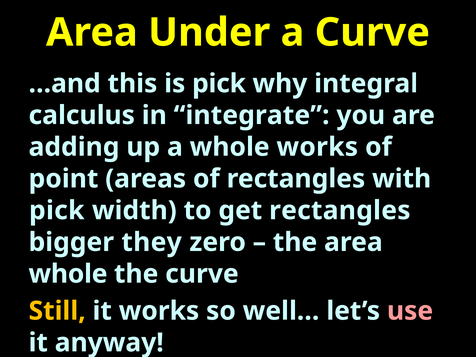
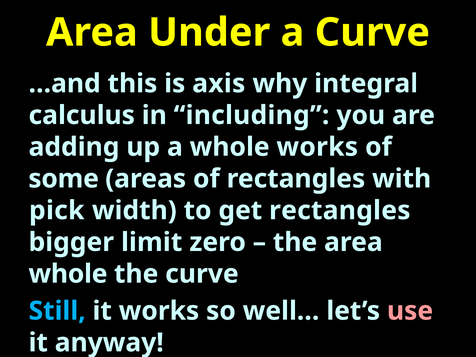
is pick: pick -> axis
integrate: integrate -> including
point: point -> some
they: they -> limit
Still colour: yellow -> light blue
